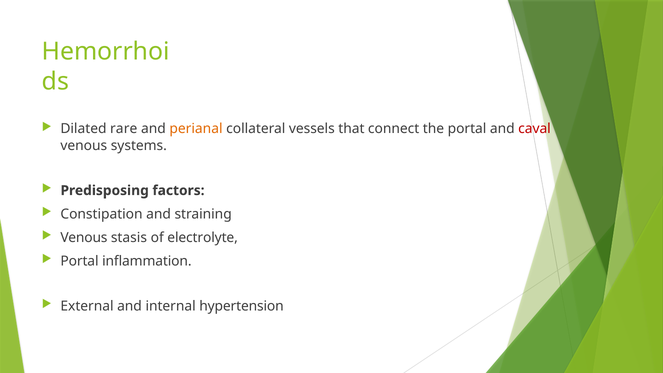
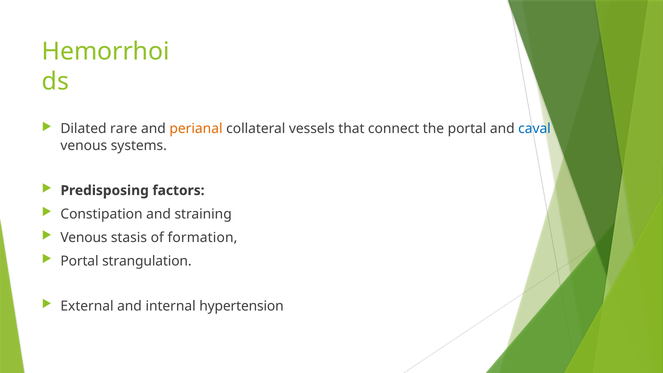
caval colour: red -> blue
electrolyte: electrolyte -> formation
inflammation: inflammation -> strangulation
